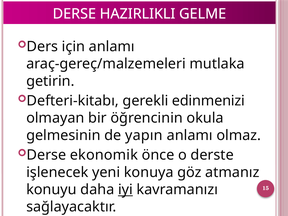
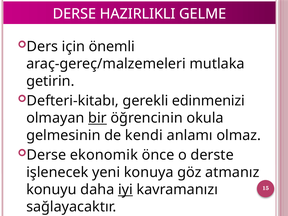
için anlamı: anlamı -> önemli
bir underline: none -> present
yapın: yapın -> kendi
